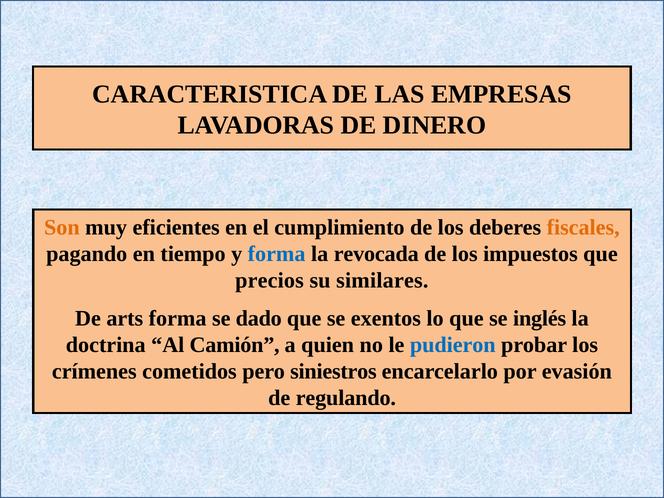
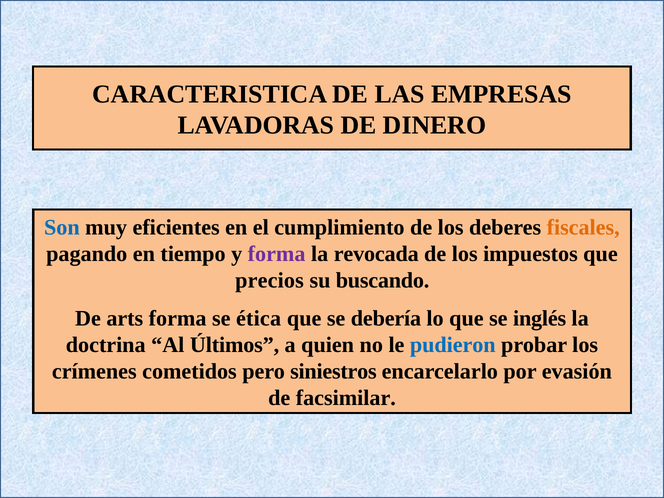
Son colour: orange -> blue
forma at (277, 254) colour: blue -> purple
similares: similares -> buscando
dado: dado -> ética
exentos: exentos -> debería
Camión: Camión -> Últimos
regulando: regulando -> facsimilar
